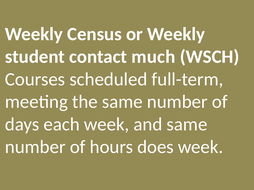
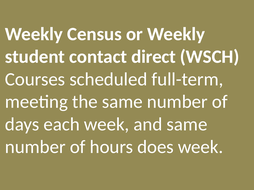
much: much -> direct
